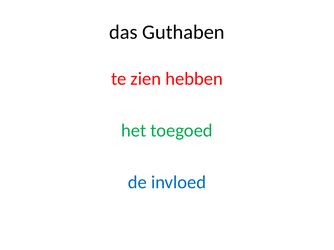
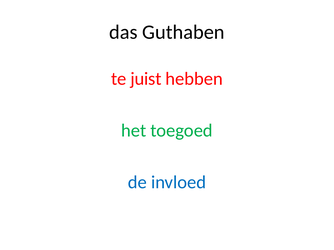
zien: zien -> juist
